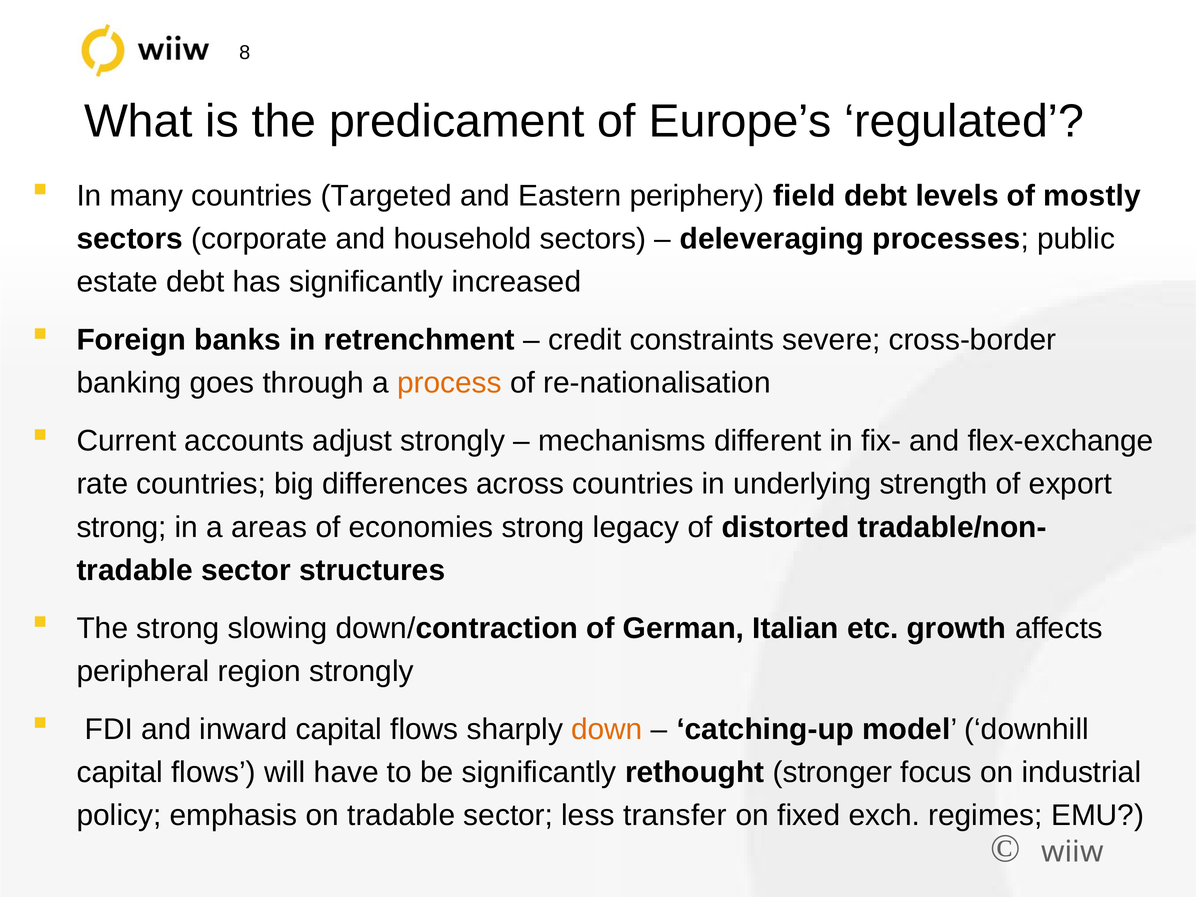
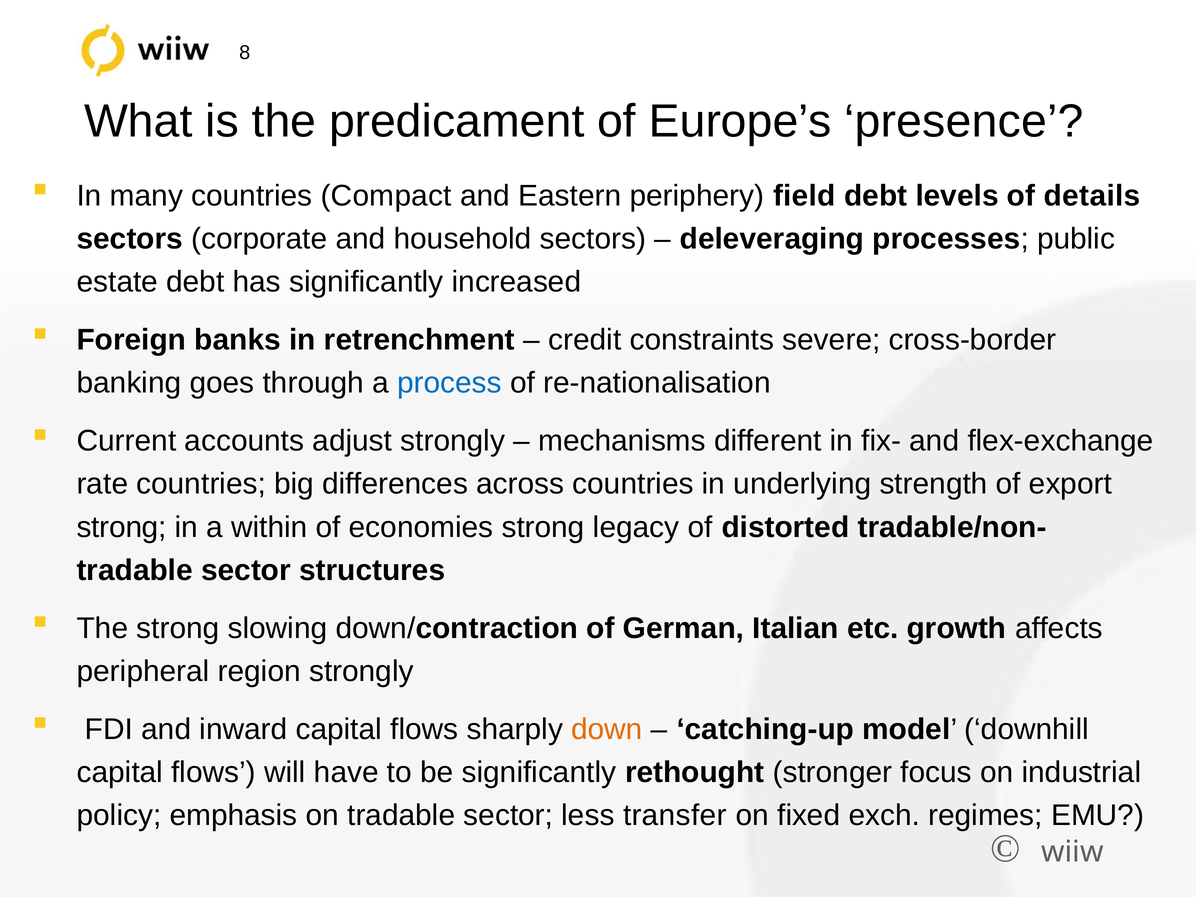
regulated: regulated -> presence
Targeted: Targeted -> Compact
mostly: mostly -> details
process colour: orange -> blue
areas: areas -> within
